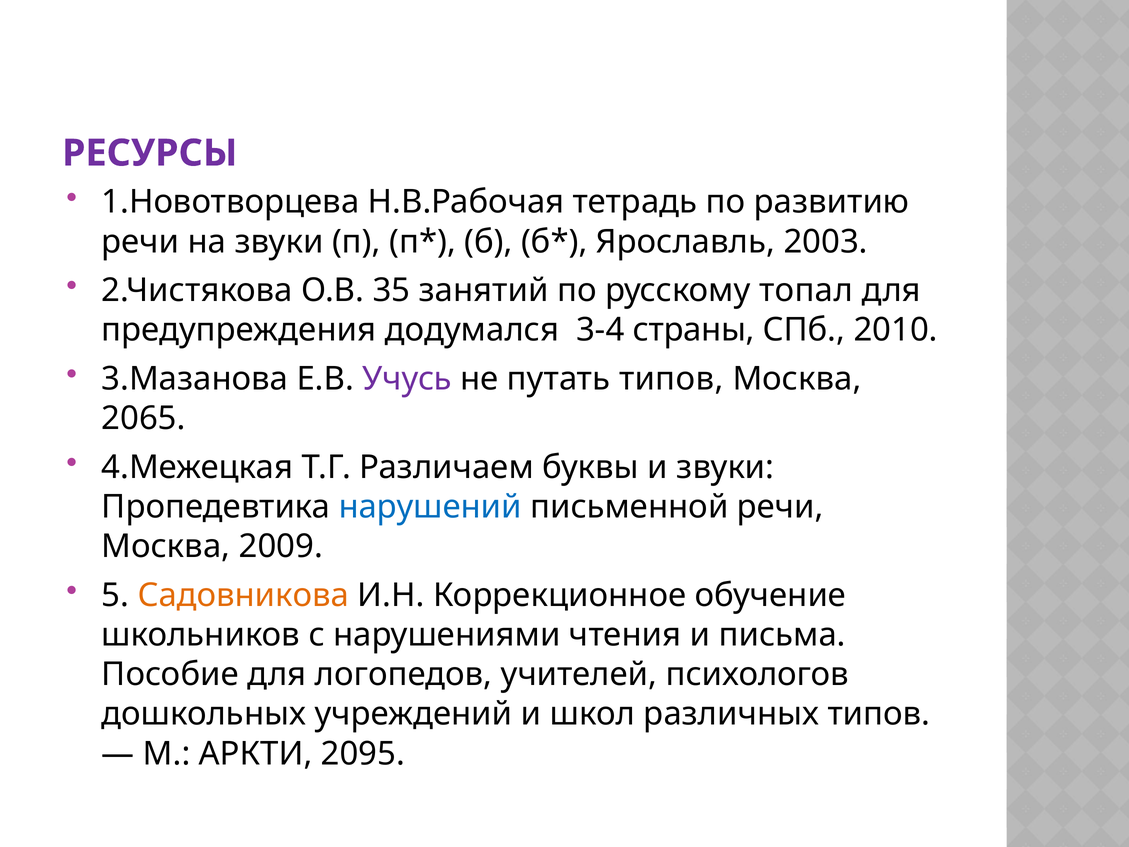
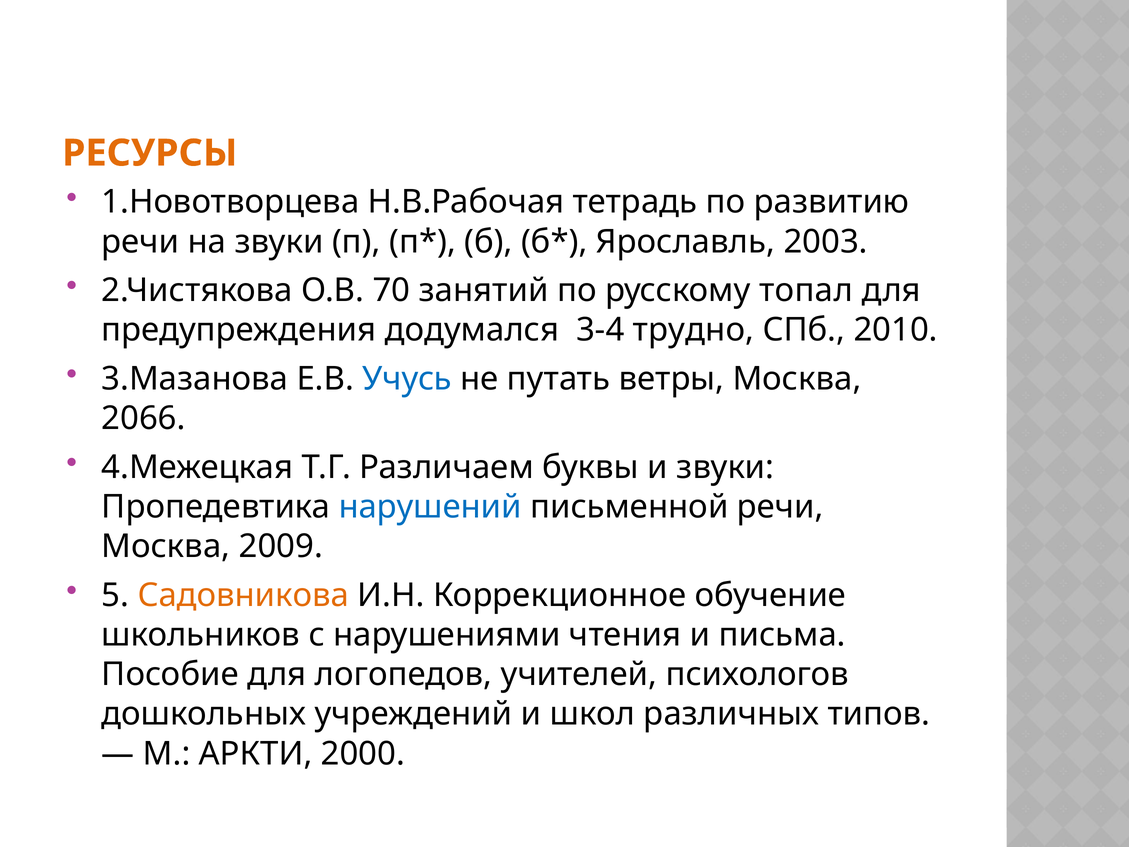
РЕСУРСЫ colour: purple -> orange
35: 35 -> 70
страны: страны -> трудно
Учусь colour: purple -> blue
путать типов: типов -> ветры
2065: 2065 -> 2066
2095: 2095 -> 2000
